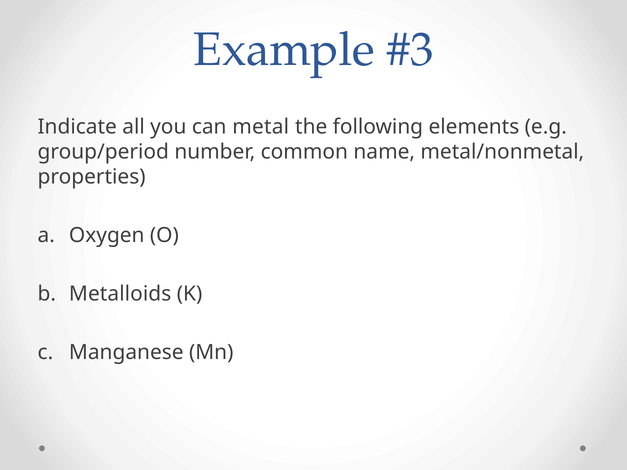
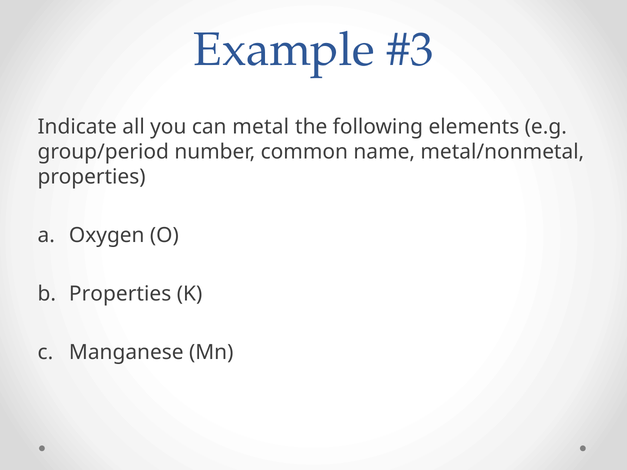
Metalloids at (120, 294): Metalloids -> Properties
